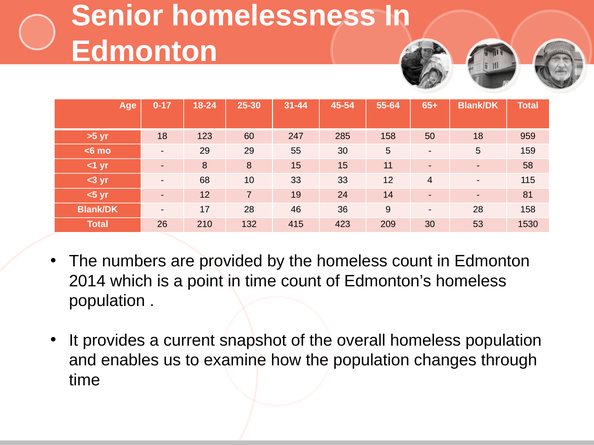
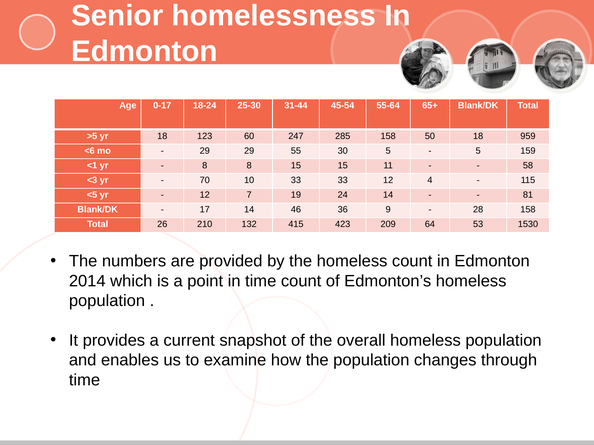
68: 68 -> 70
17 28: 28 -> 14
209 30: 30 -> 64
